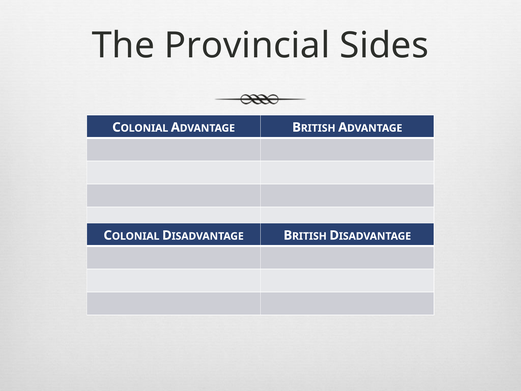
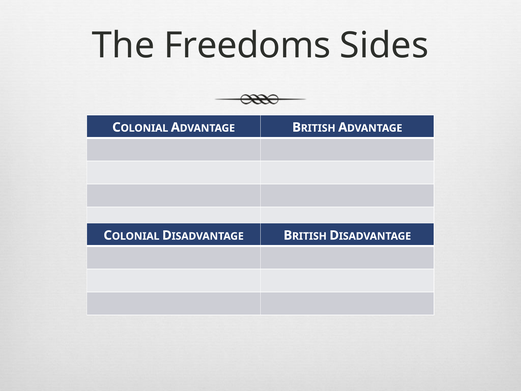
Provincial: Provincial -> Freedoms
